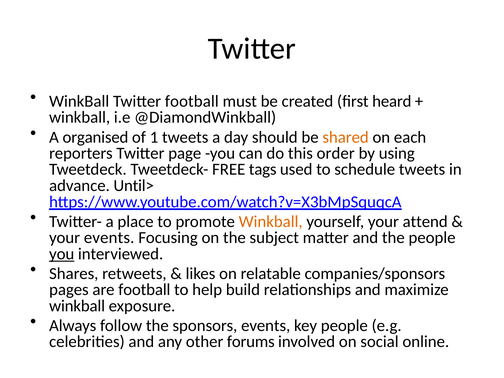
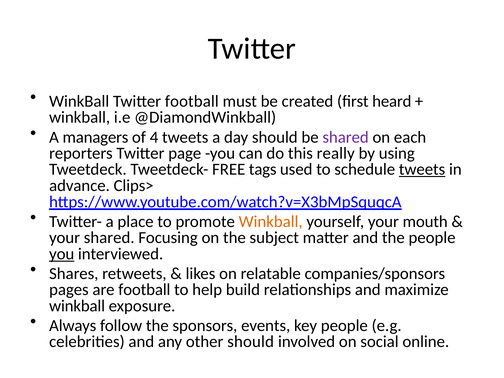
organised: organised -> managers
1: 1 -> 4
shared at (346, 137) colour: orange -> purple
order: order -> really
tweets at (422, 169) underline: none -> present
Until>: Until> -> Clips>
attend: attend -> mouth
your events: events -> shared
other forums: forums -> should
